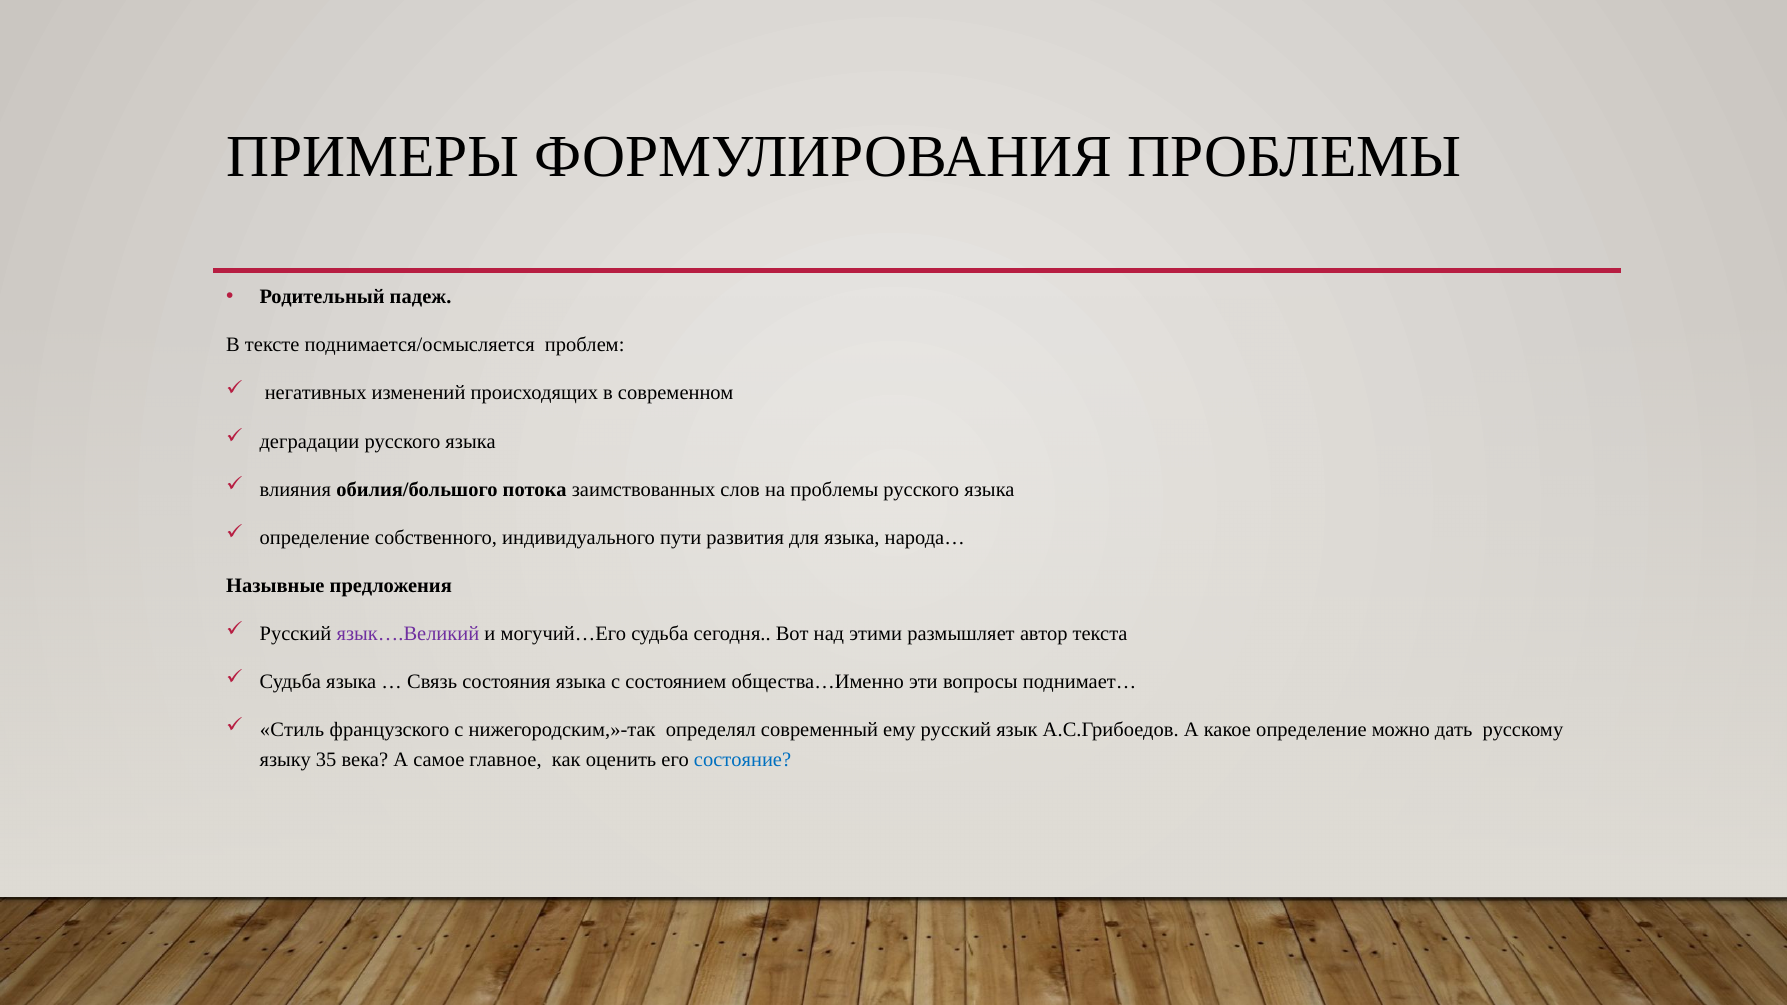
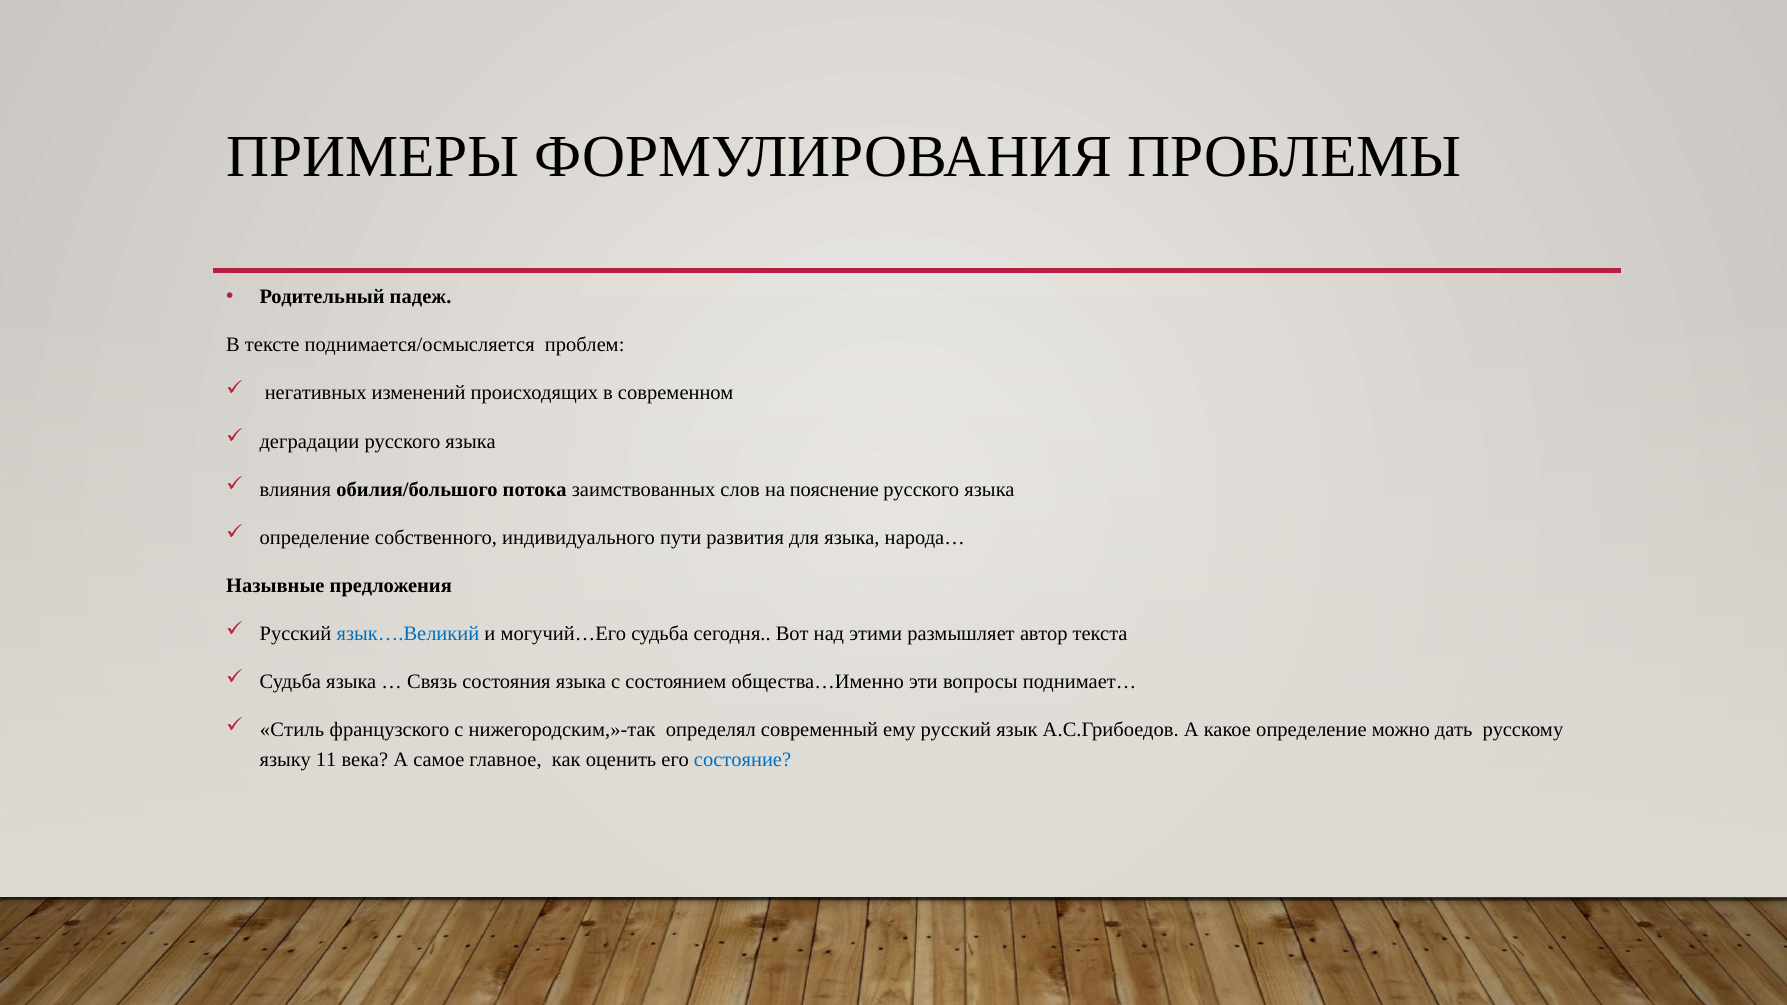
на проблемы: проблемы -> пояснение
язык….Великий colour: purple -> blue
35: 35 -> 11
